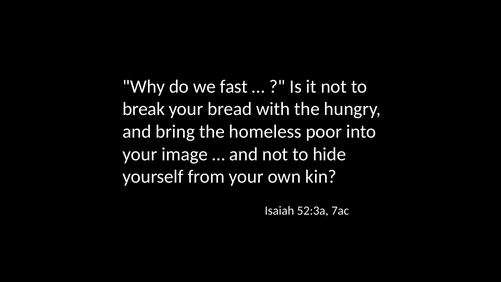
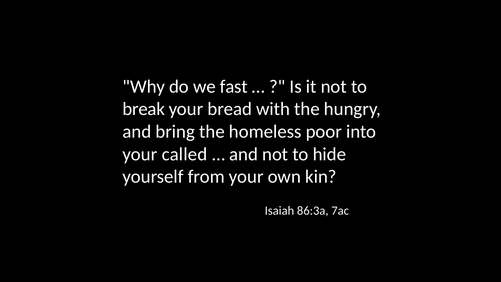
image: image -> called
52:3a: 52:3a -> 86:3a
